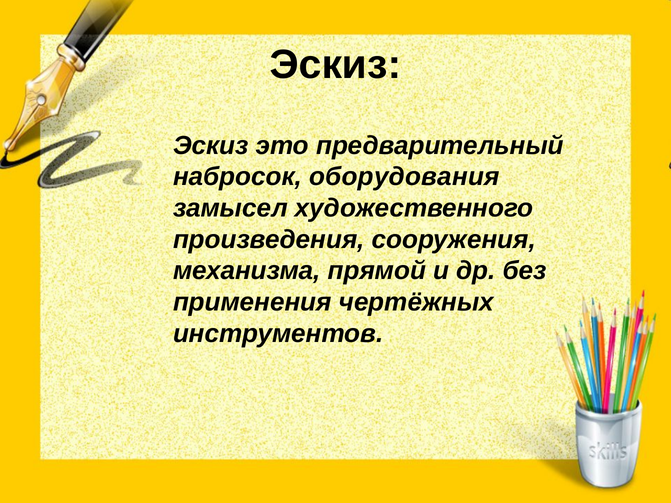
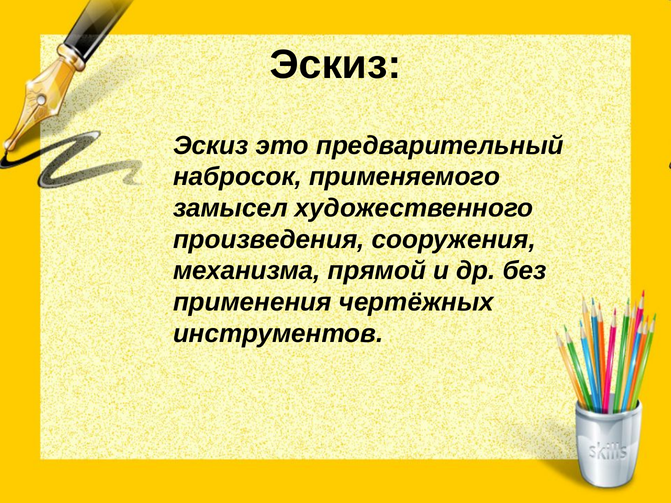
оборудования: оборудования -> применяемого
